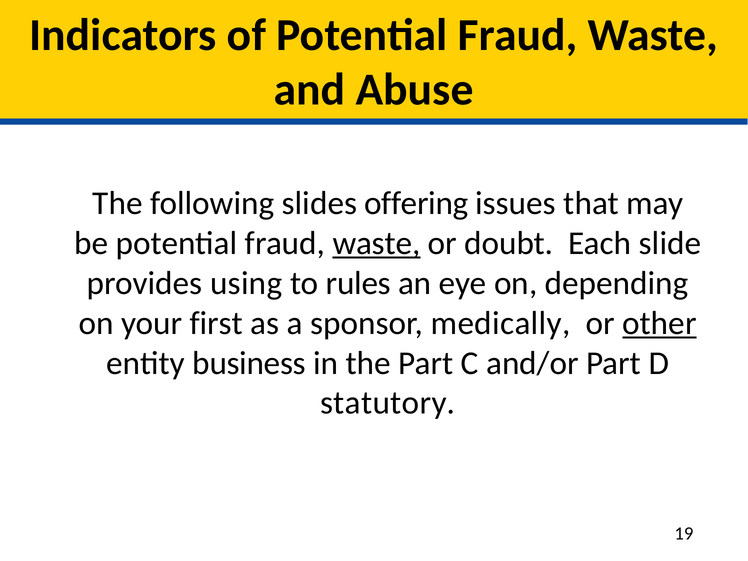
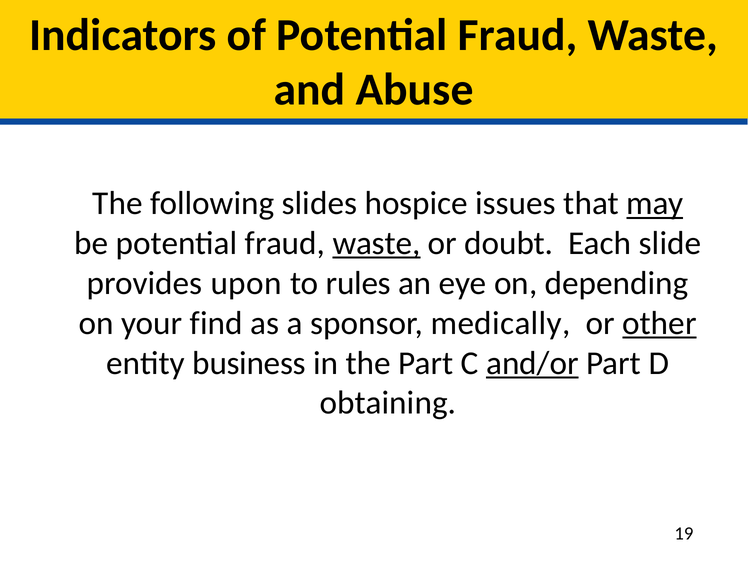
offering: offering -> hospice
may underline: none -> present
using: using -> upon
first: first -> find
and/or underline: none -> present
statutory: statutory -> obtaining
